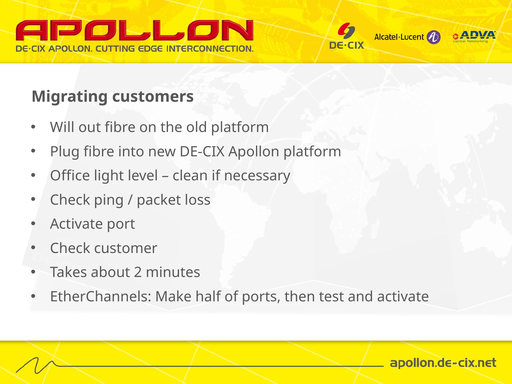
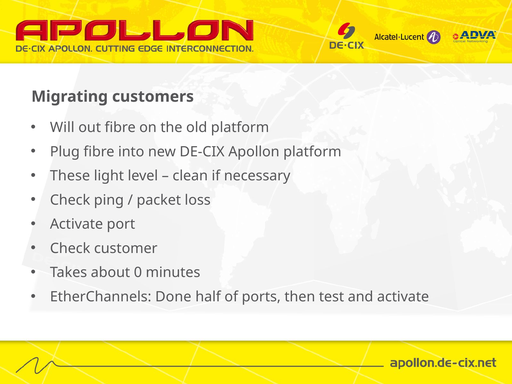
Office: Office -> These
2: 2 -> 0
Make: Make -> Done
